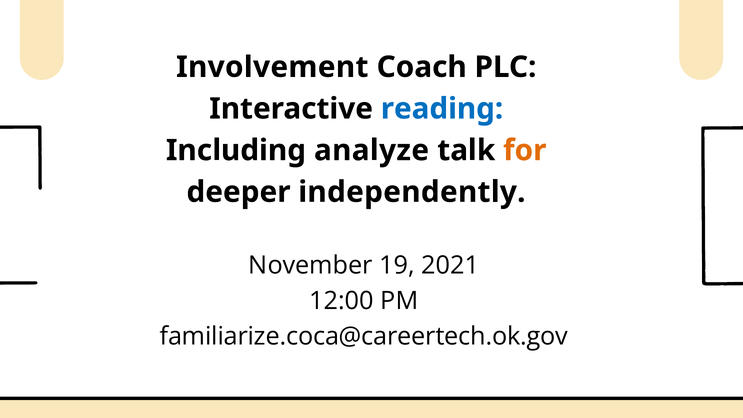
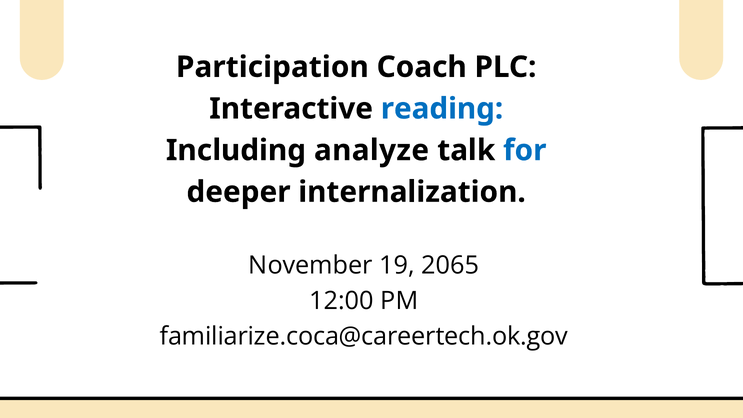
Involvement: Involvement -> Participation
for colour: orange -> blue
independently: independently -> internalization
2021: 2021 -> 2065
